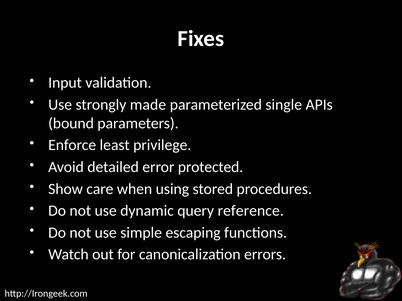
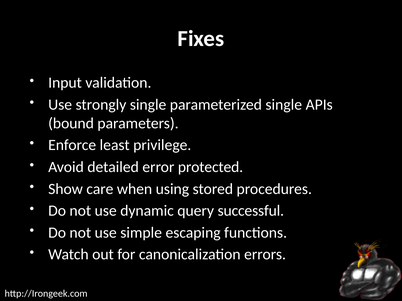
strongly made: made -> single
reference: reference -> successful
